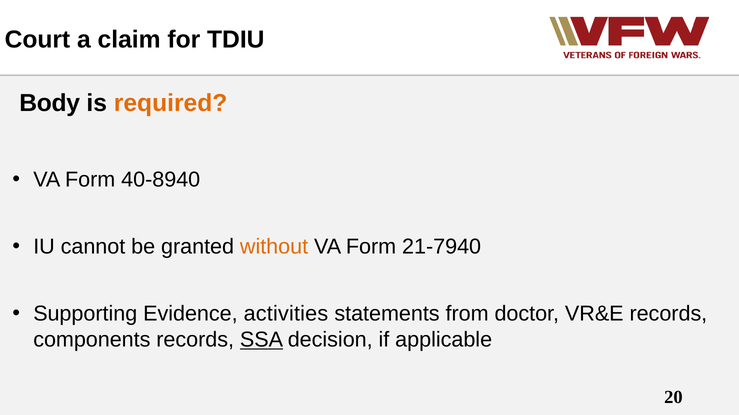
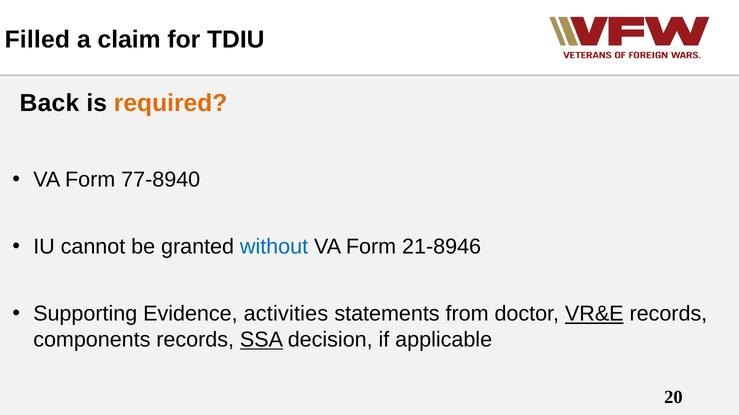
Court: Court -> Filled
Body: Body -> Back
40-8940: 40-8940 -> 77-8940
without colour: orange -> blue
21-7940: 21-7940 -> 21-8946
VR&E underline: none -> present
